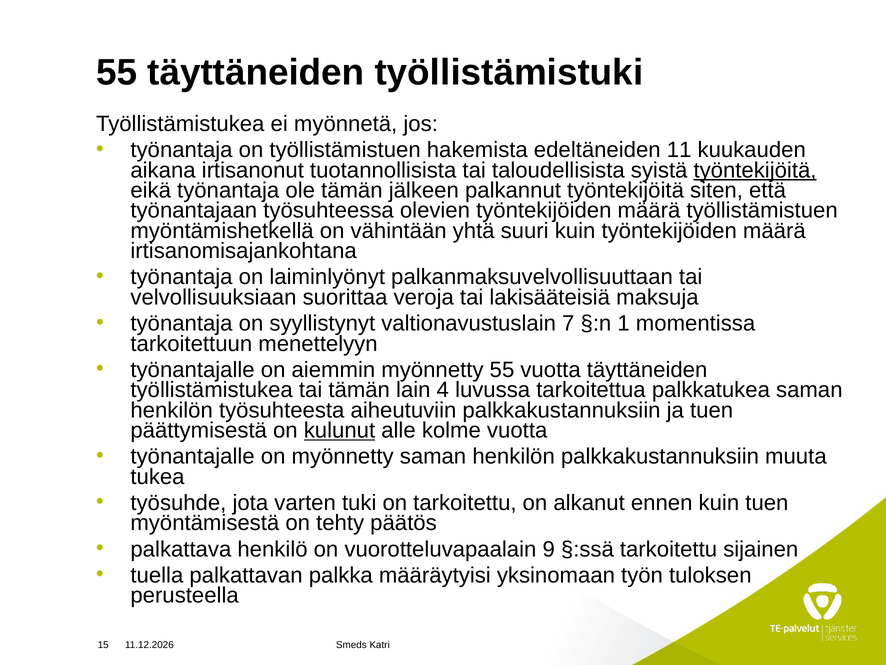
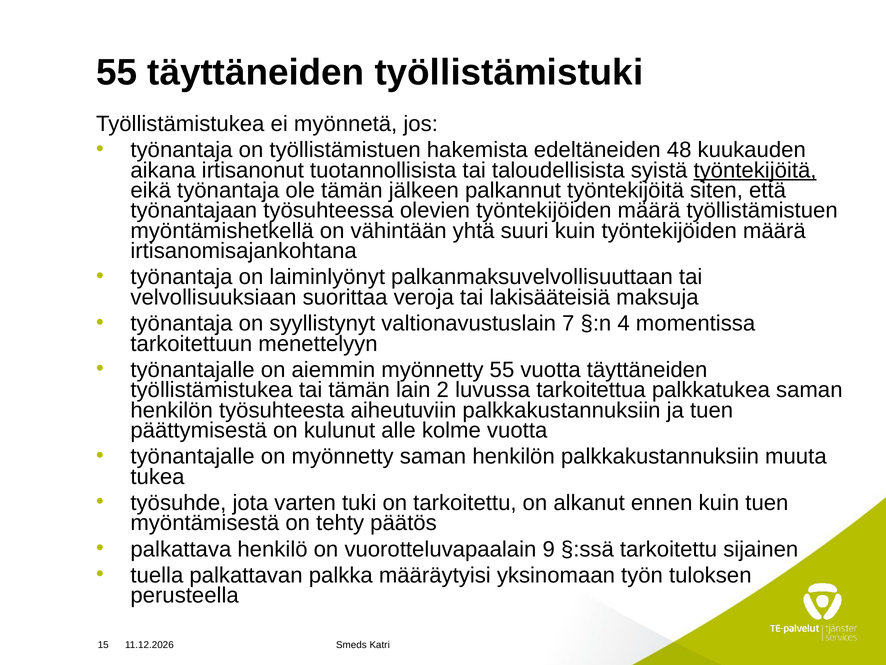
11: 11 -> 48
1: 1 -> 4
4: 4 -> 2
kulunut underline: present -> none
